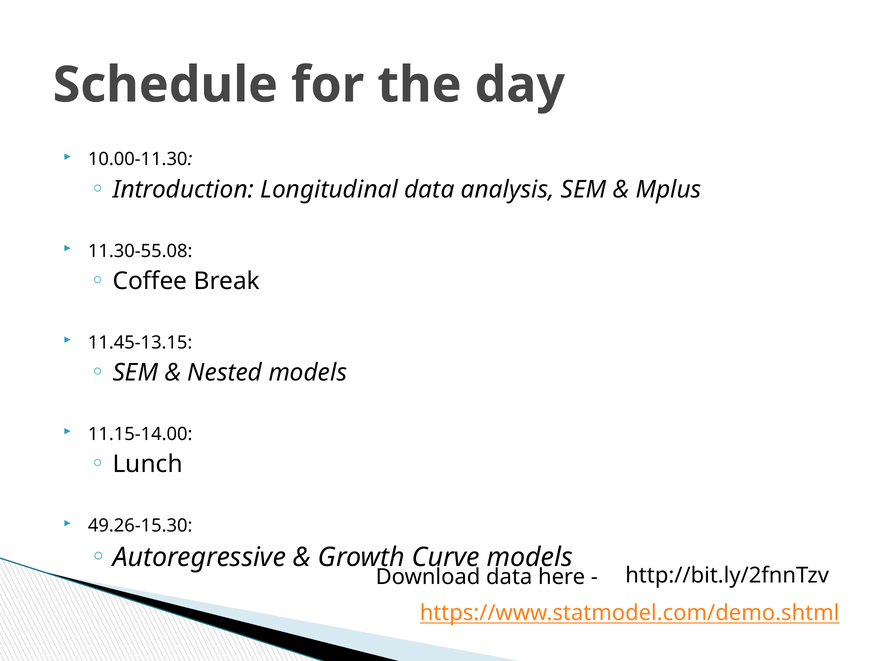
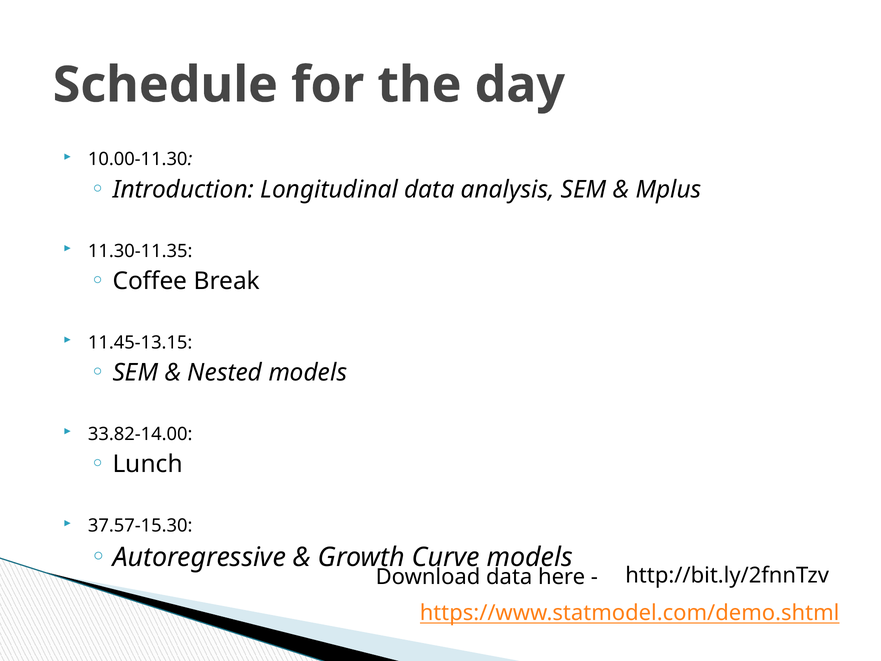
11.30-55.08: 11.30-55.08 -> 11.30-11.35
11.15-14.00: 11.15-14.00 -> 33.82-14.00
49.26-15.30: 49.26-15.30 -> 37.57-15.30
